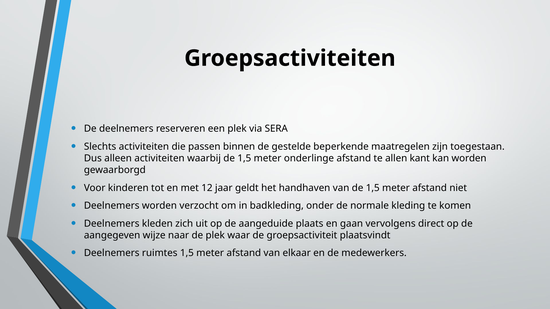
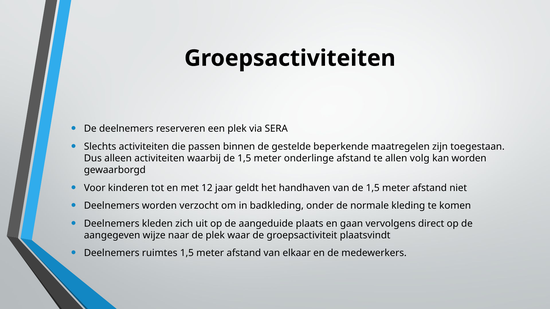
kant: kant -> volg
